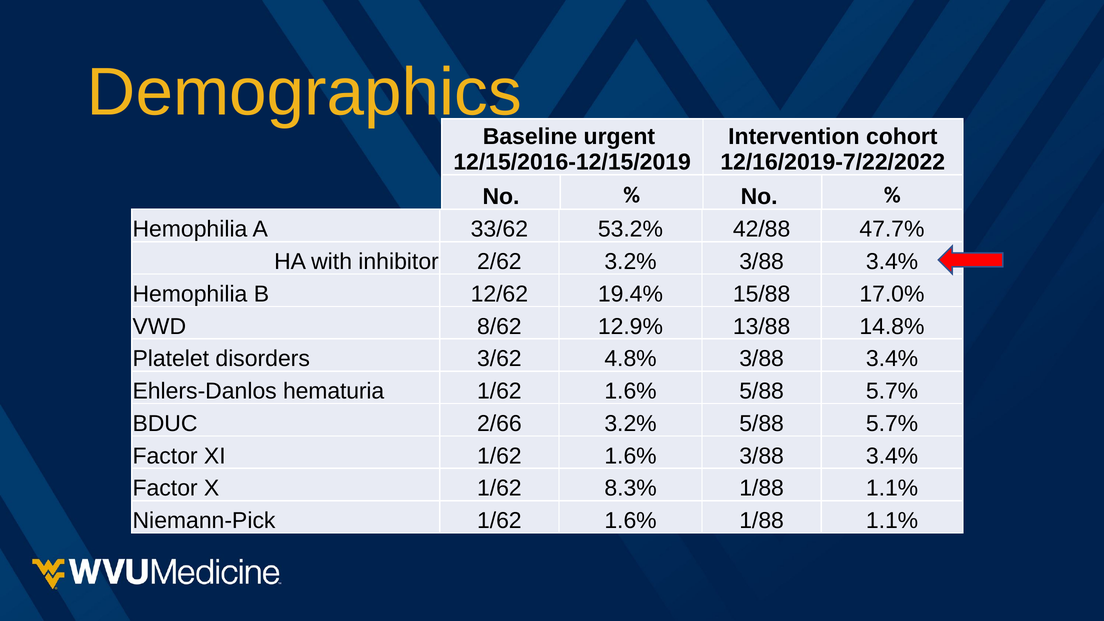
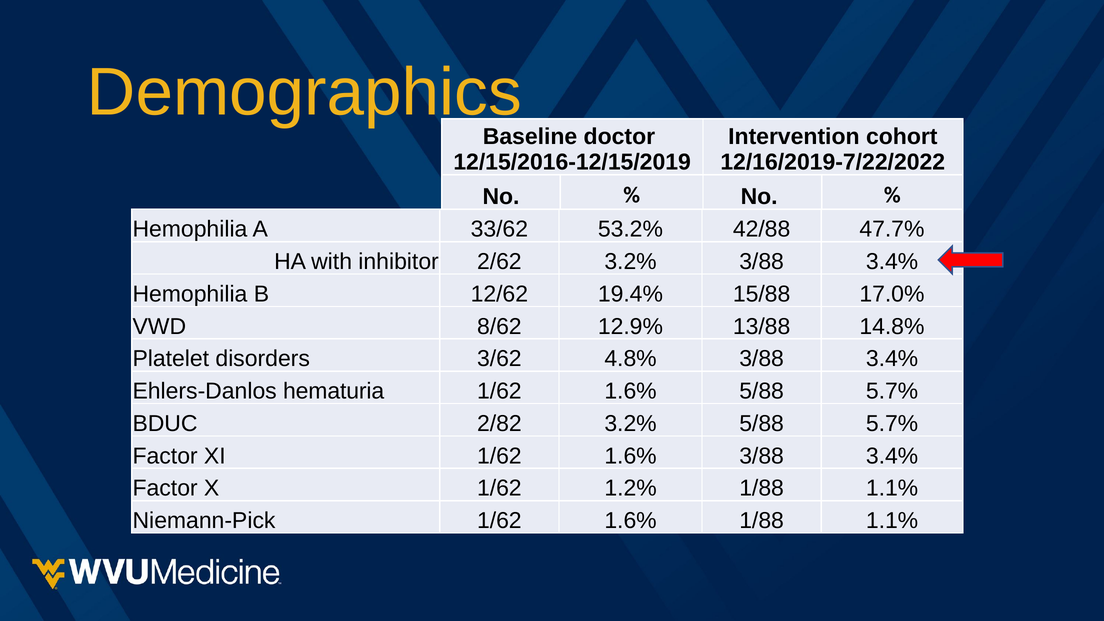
urgent: urgent -> doctor
2/66: 2/66 -> 2/82
8.3%: 8.3% -> 1.2%
